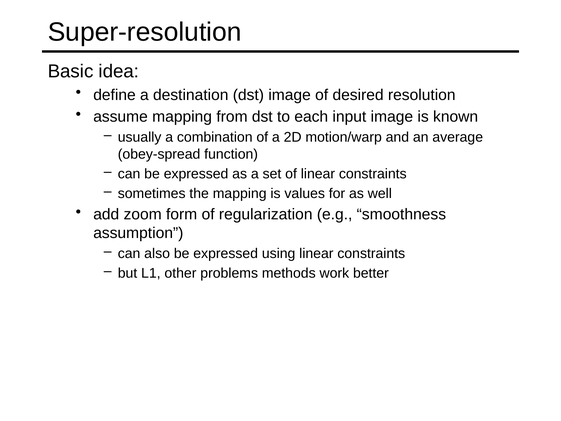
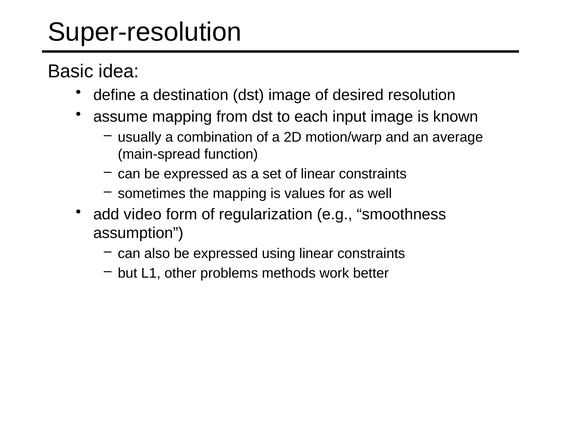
obey-spread: obey-spread -> main-spread
zoom: zoom -> video
